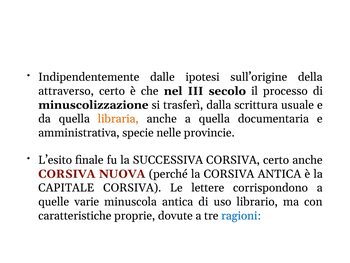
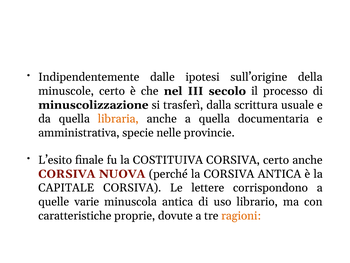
attraverso: attraverso -> minuscole
SUCCESSIVA: SUCCESSIVA -> COSTITUIVA
ragioni colour: blue -> orange
